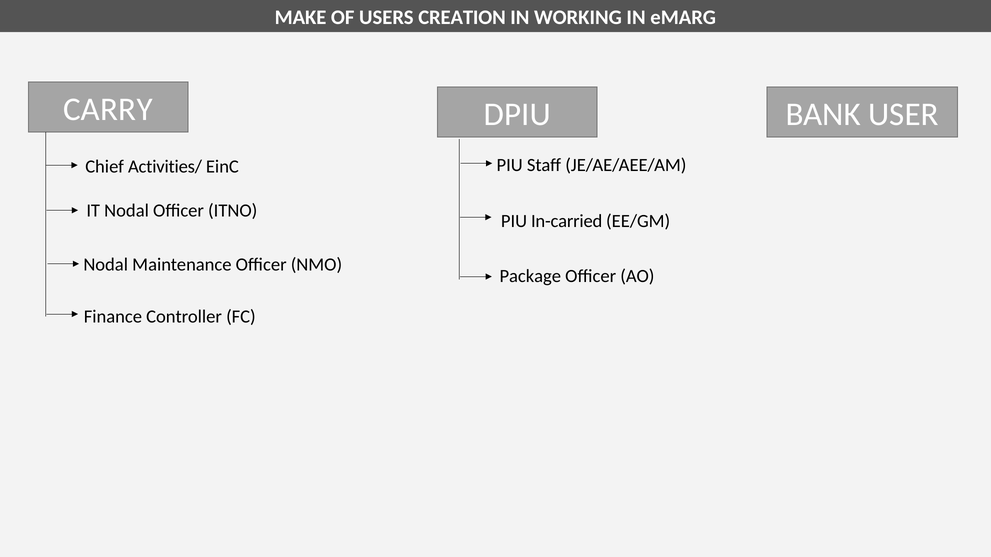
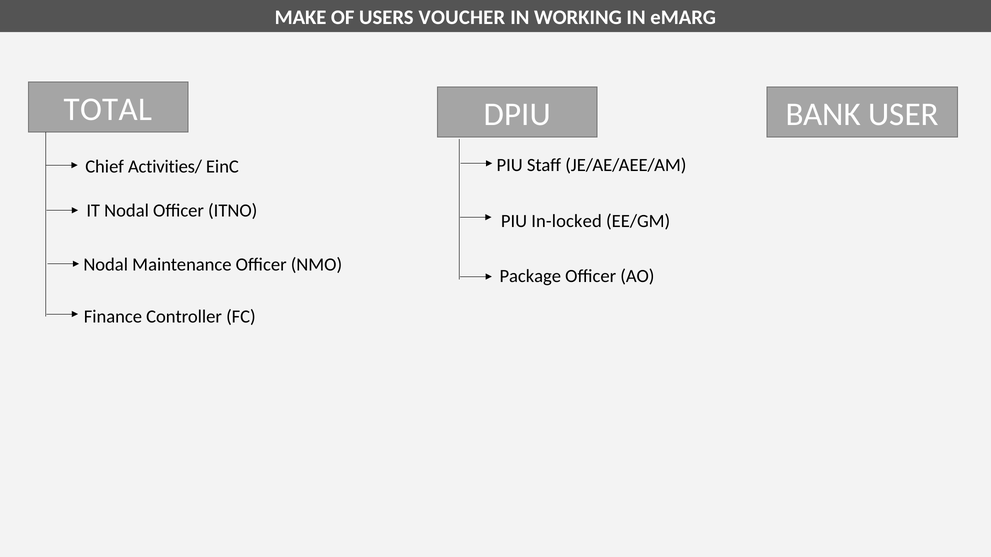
CREATION: CREATION -> VOUCHER
CARRY: CARRY -> TOTAL
In-carried: In-carried -> In-locked
